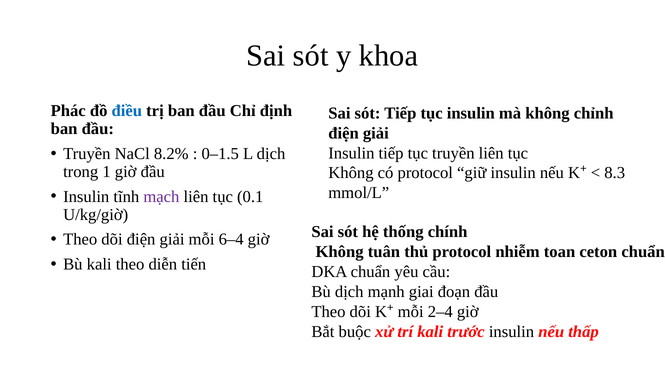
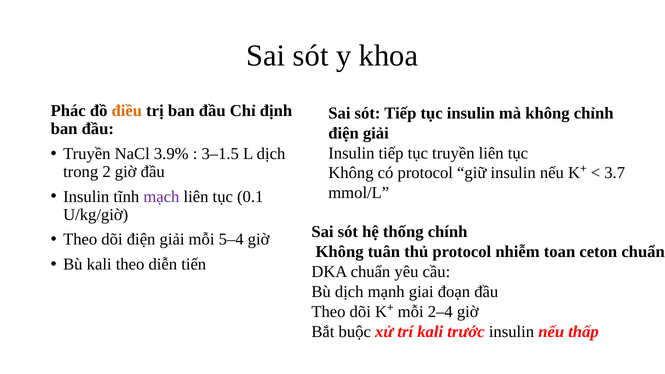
điều colour: blue -> orange
8.2%: 8.2% -> 3.9%
0–1.5: 0–1.5 -> 3–1.5
1: 1 -> 2
8.3: 8.3 -> 3.7
6–4: 6–4 -> 5–4
